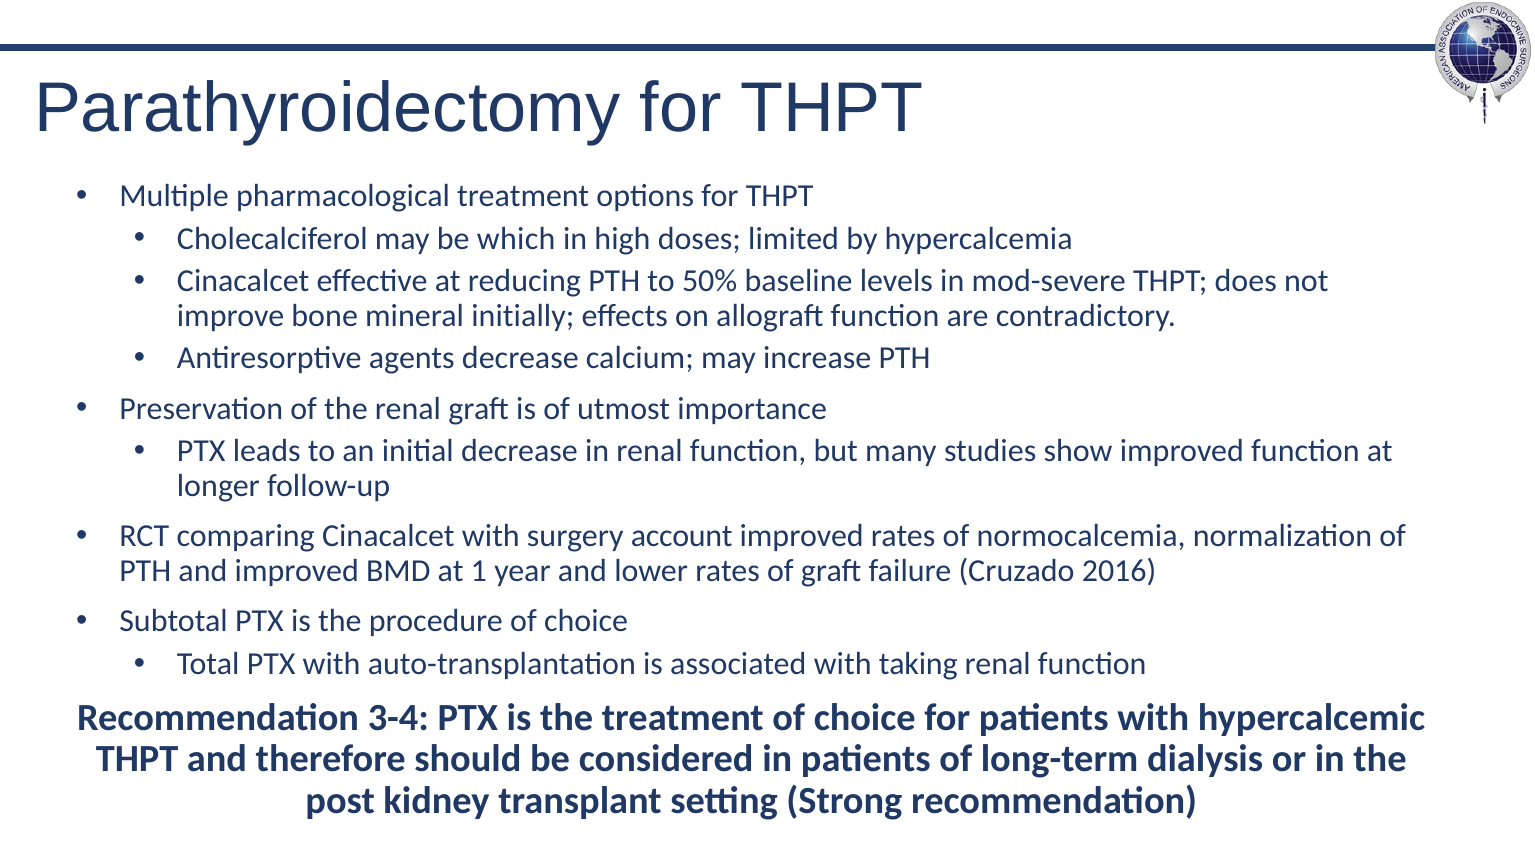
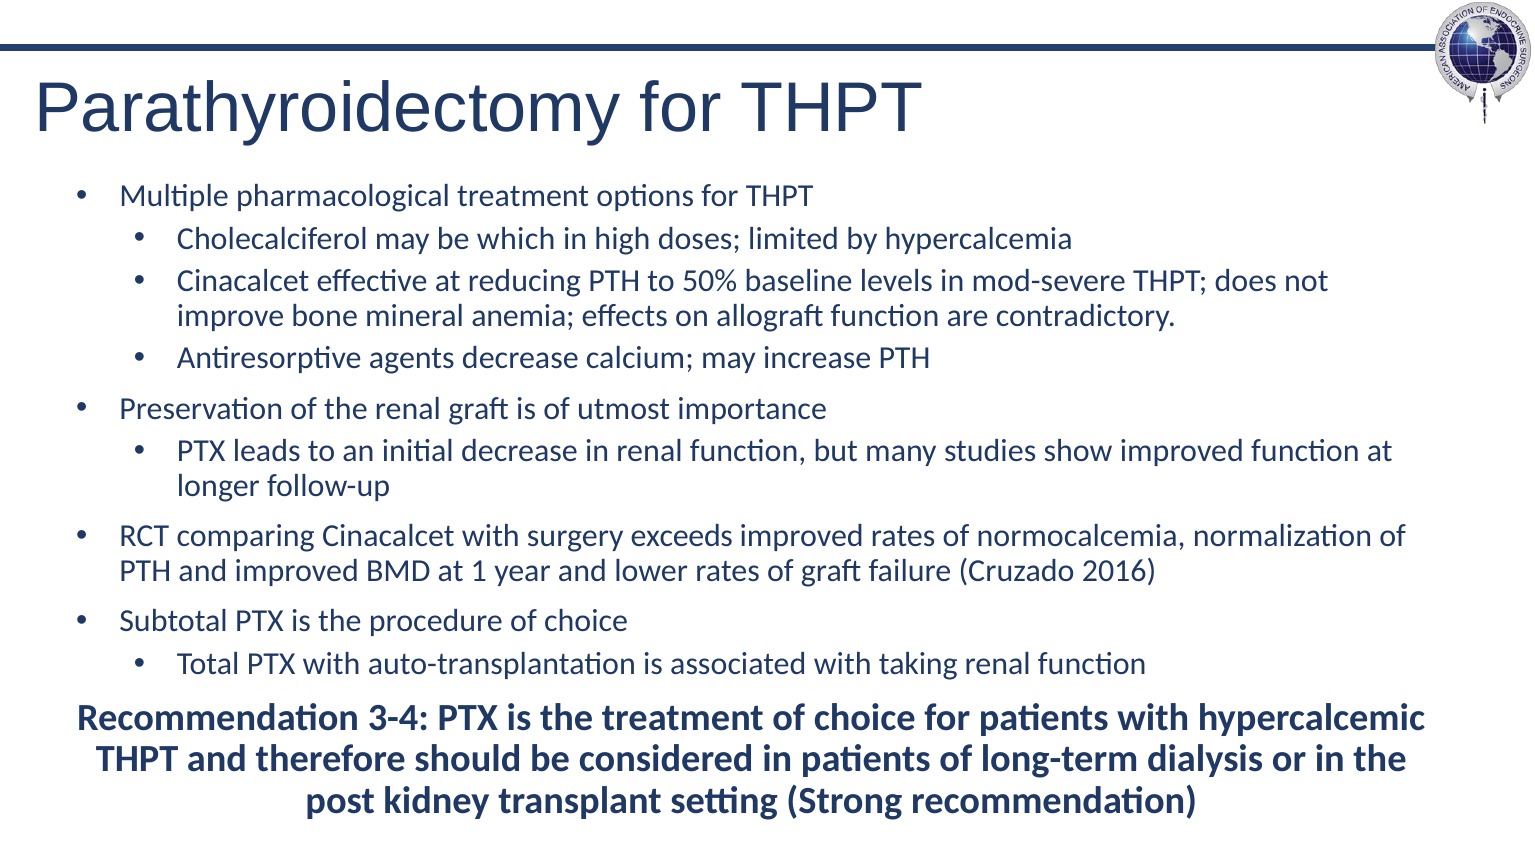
initially: initially -> anemia
account: account -> exceeds
